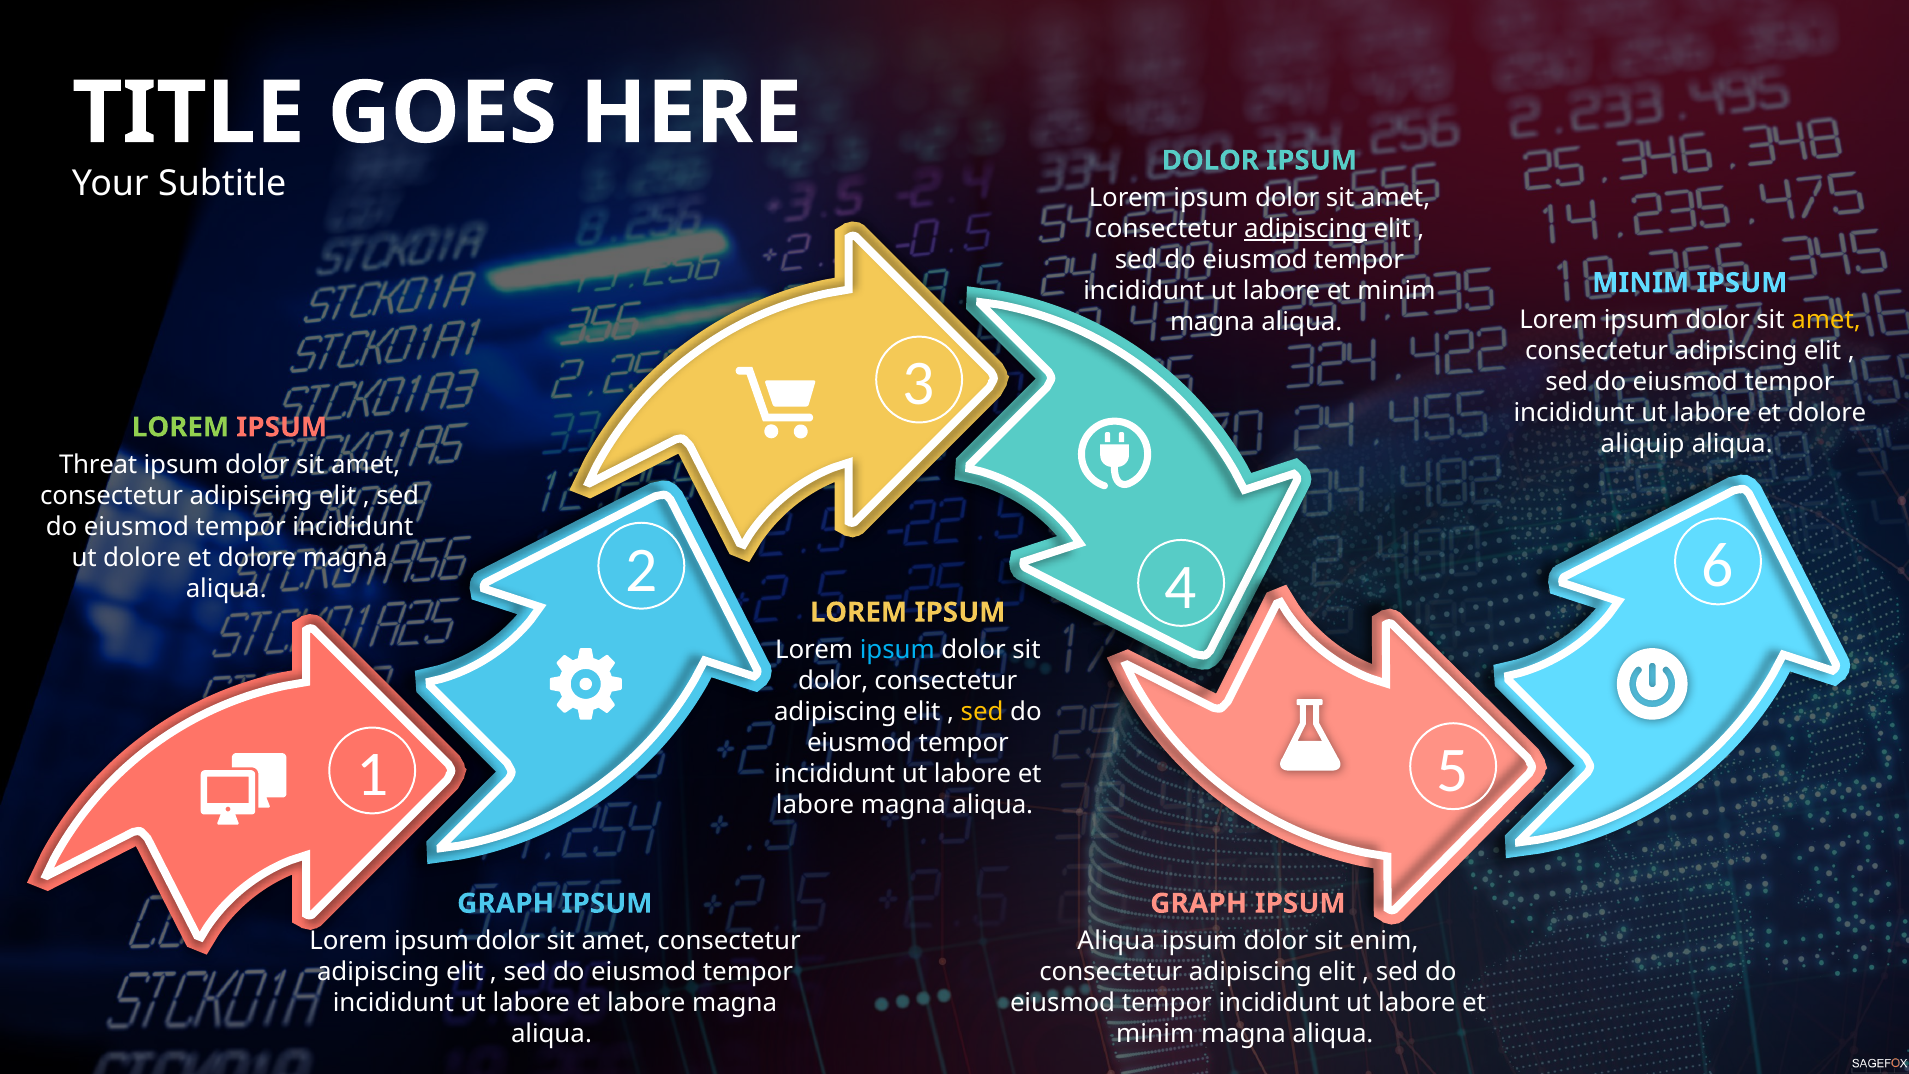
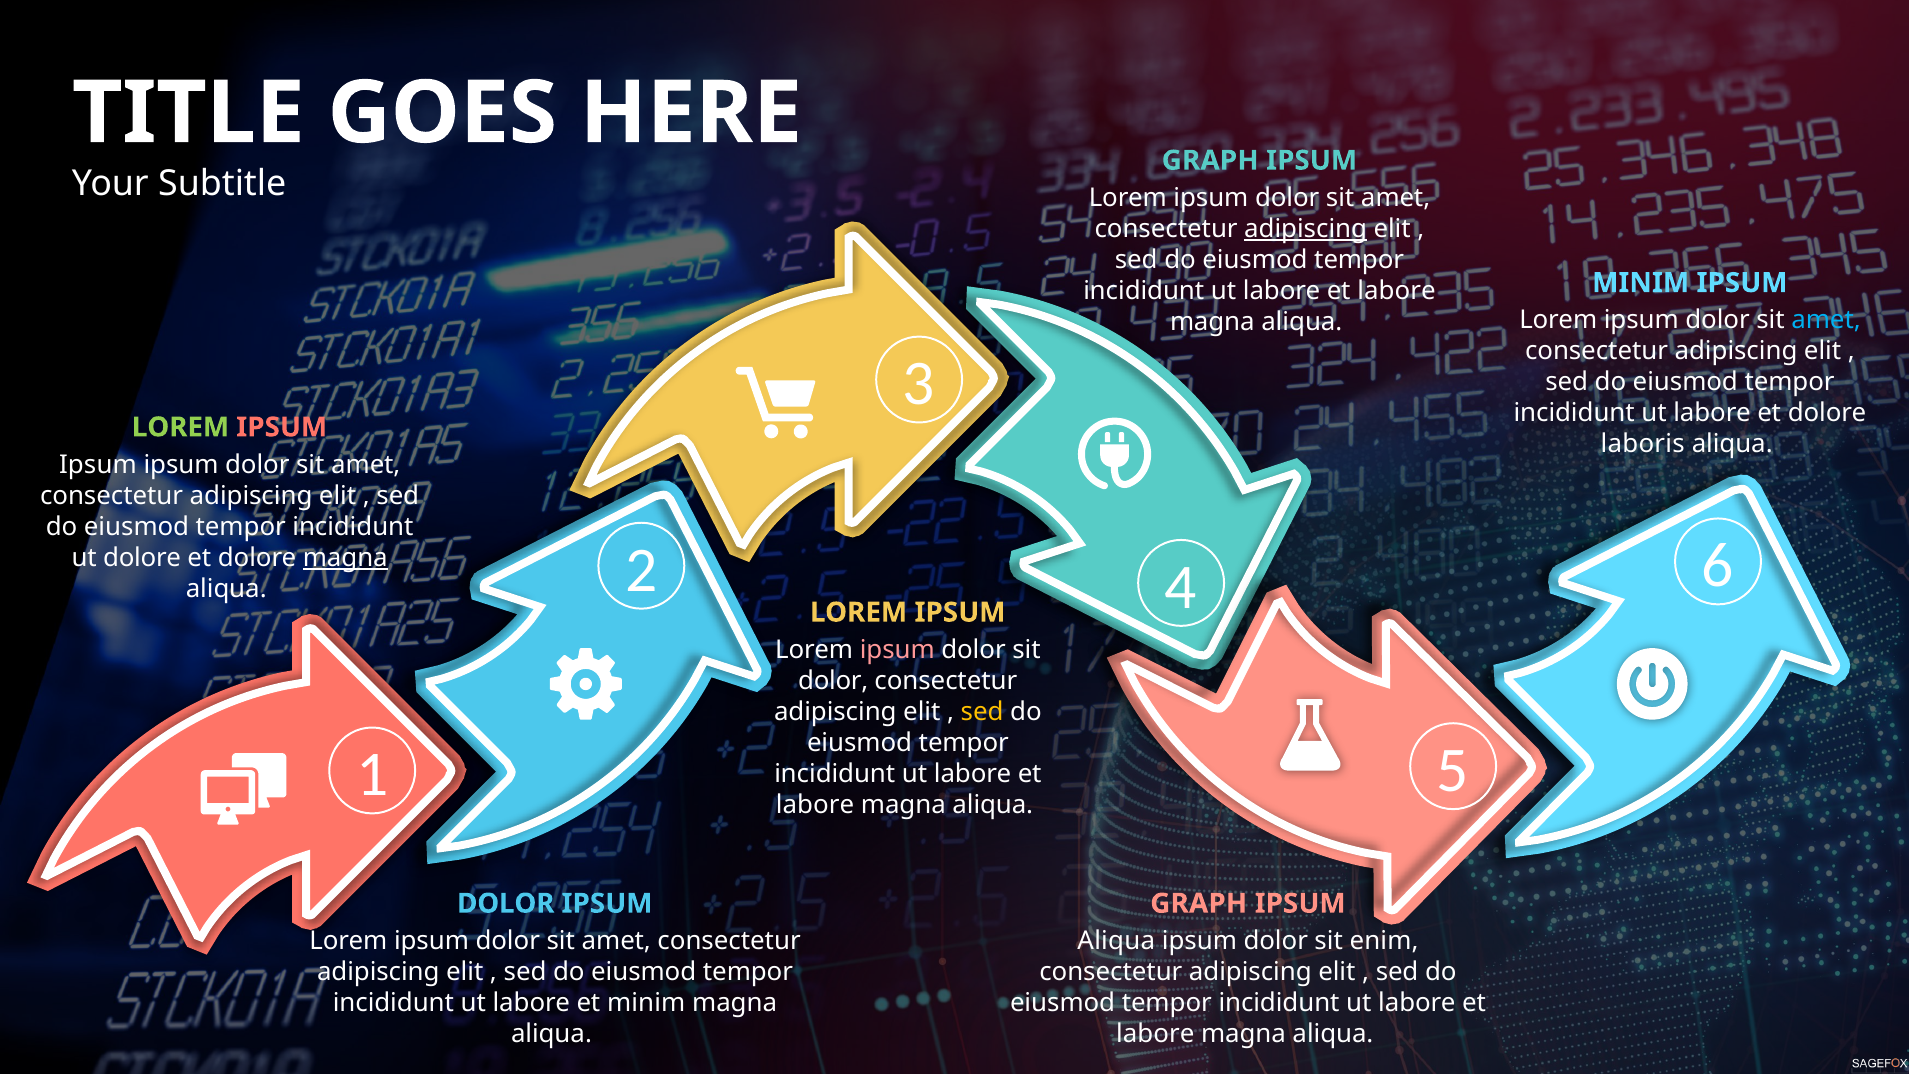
DOLOR at (1210, 160): DOLOR -> GRAPH
minim at (1397, 291): minim -> labore
amet at (1826, 320) colour: yellow -> light blue
aliquip: aliquip -> laboris
Threat at (98, 464): Threat -> Ipsum
magna at (345, 558) underline: none -> present
ipsum at (897, 650) colour: light blue -> pink
GRAPH at (506, 903): GRAPH -> DOLOR
labore at (646, 1003): labore -> minim
minim at (1155, 1034): minim -> labore
